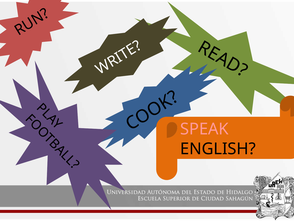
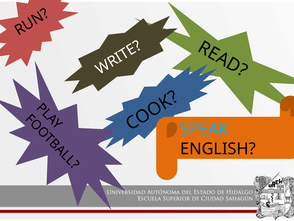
SPEAK colour: pink -> light blue
